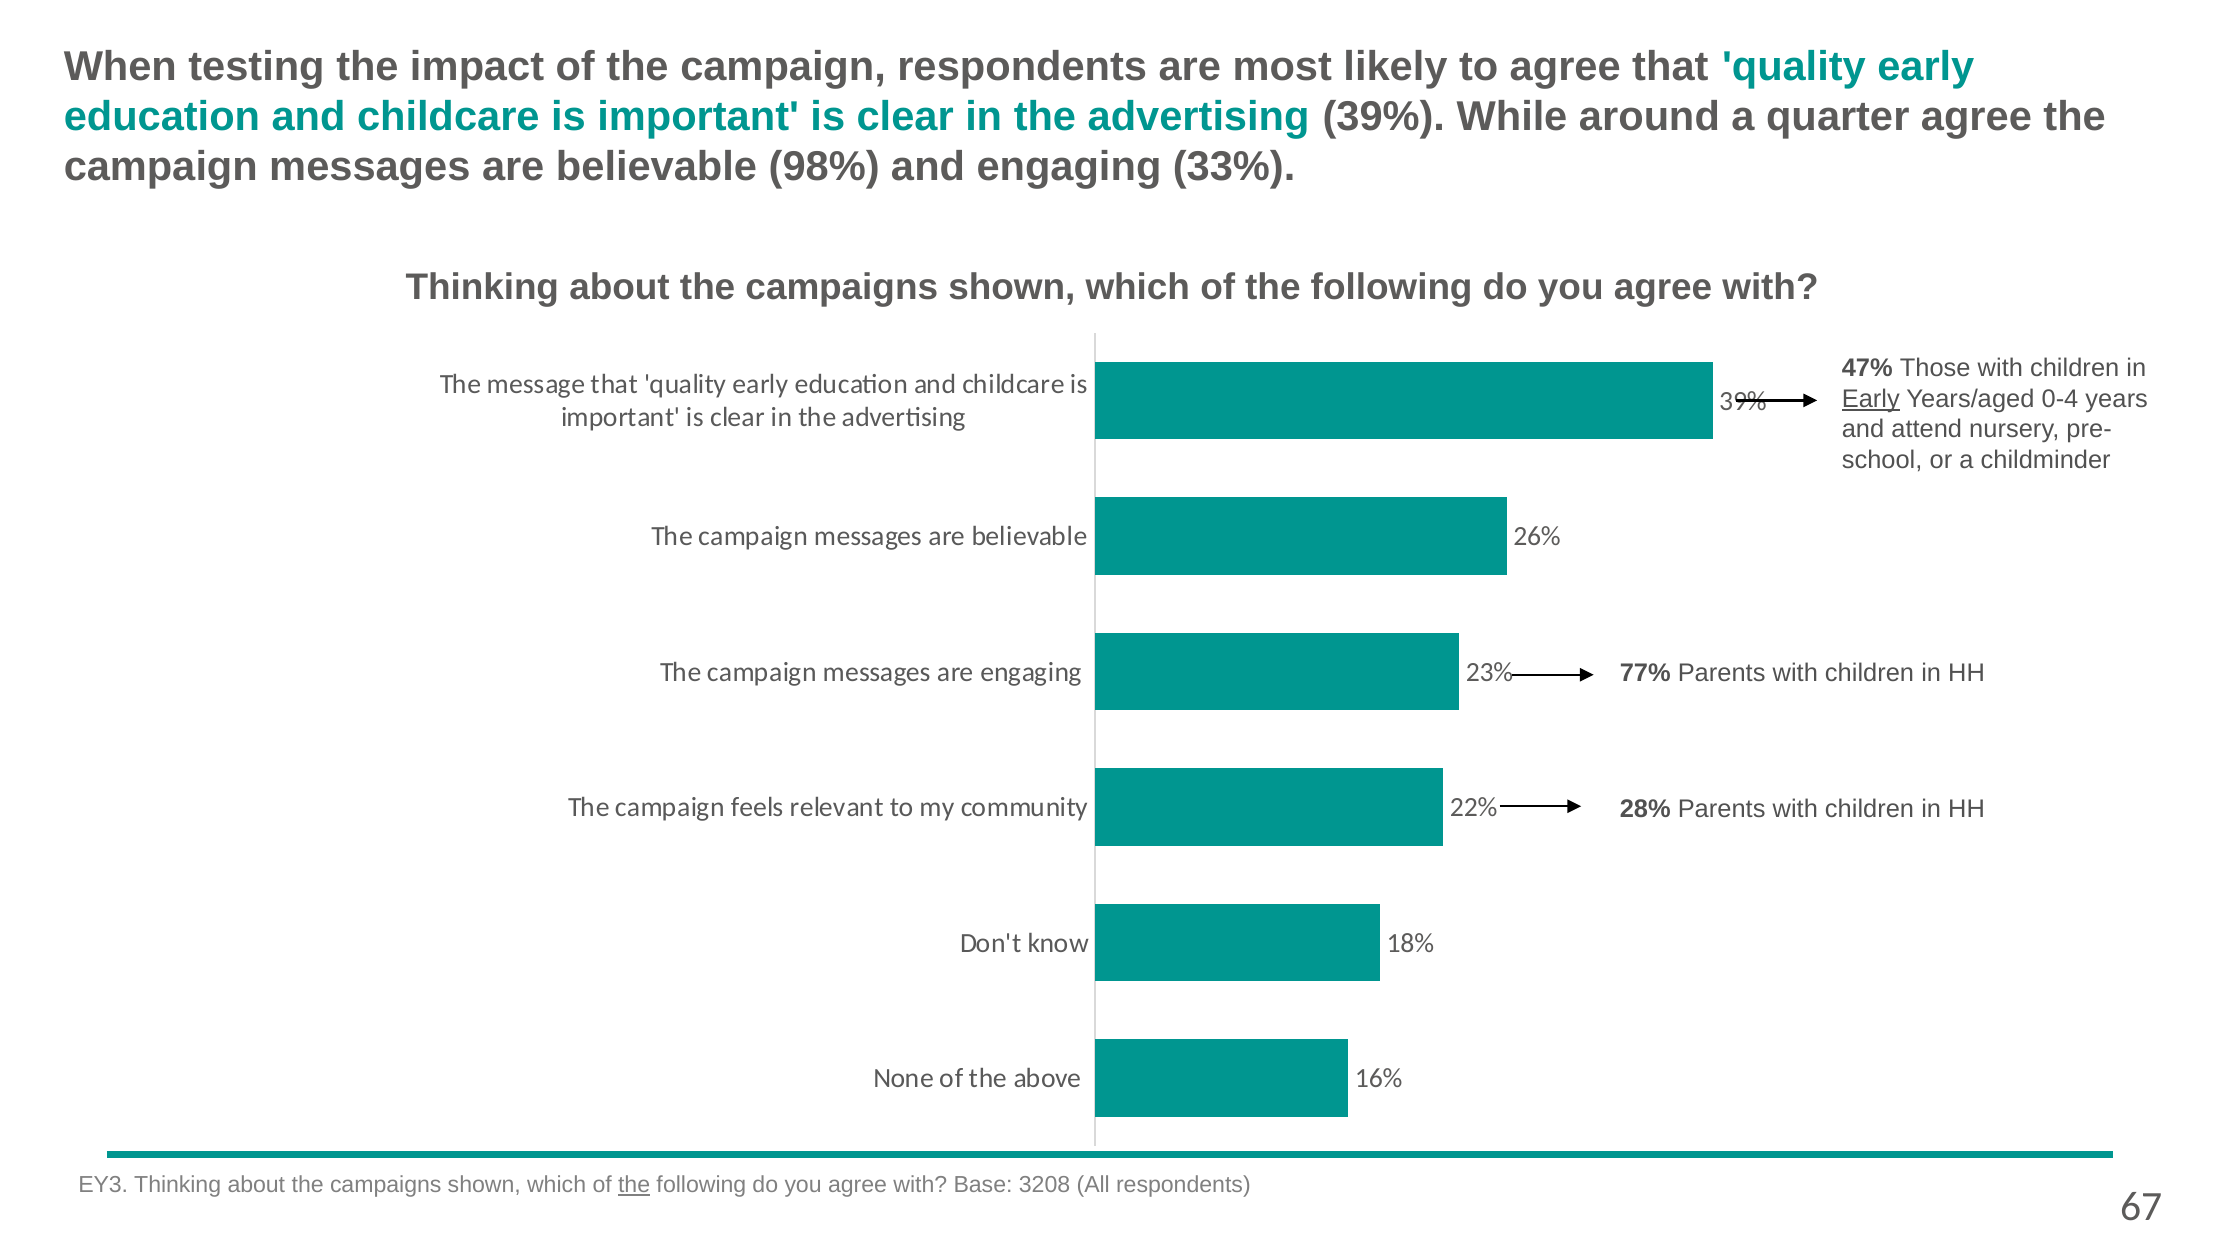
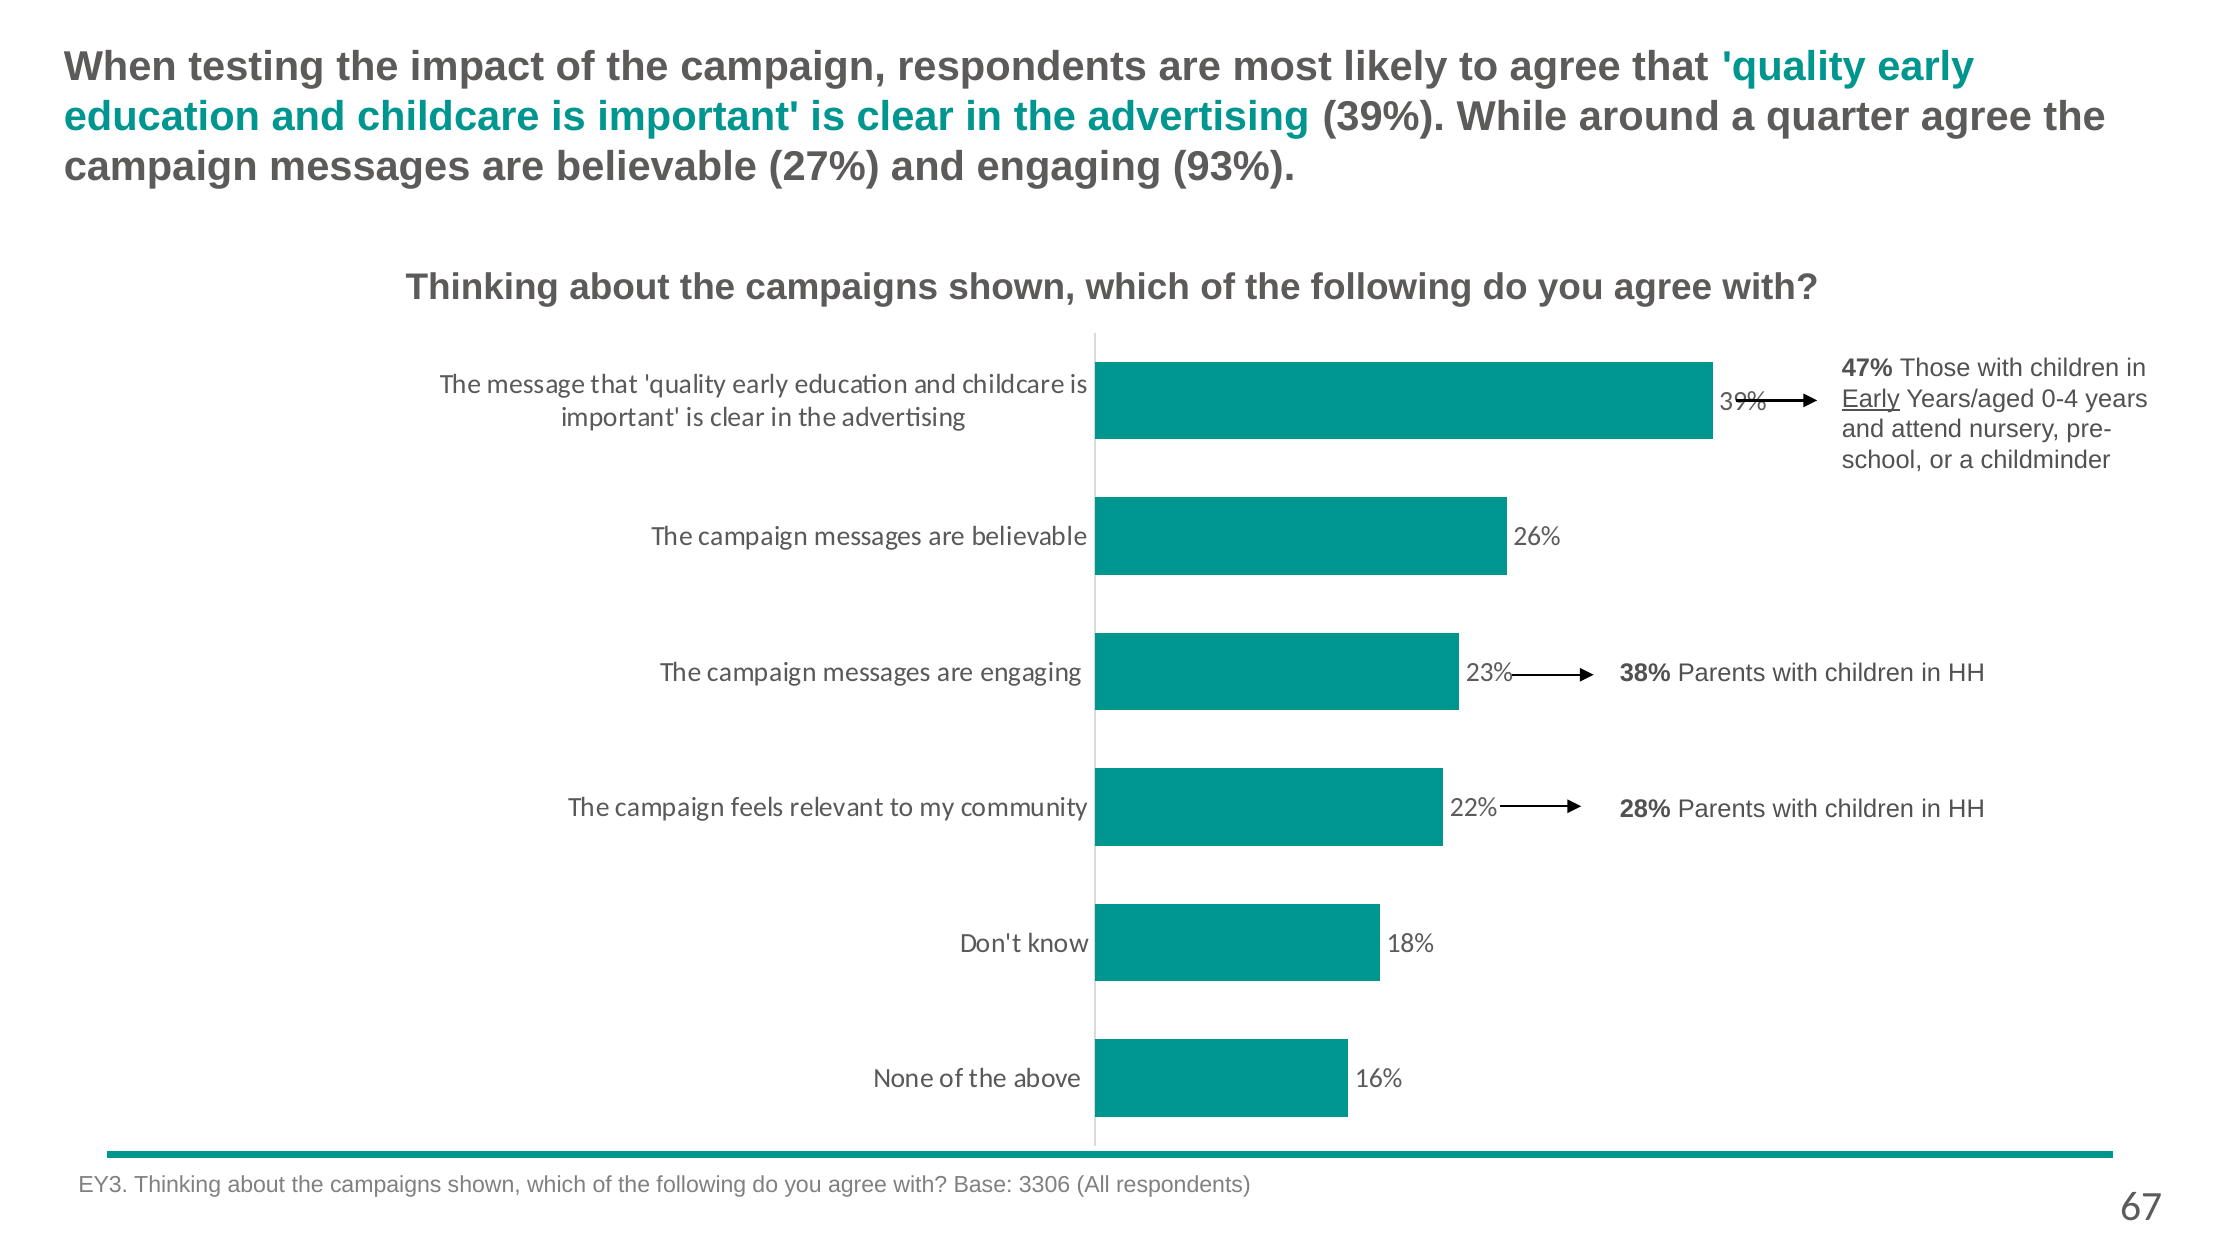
98%: 98% -> 27%
33%: 33% -> 93%
77%: 77% -> 38%
the at (634, 1185) underline: present -> none
3208: 3208 -> 3306
